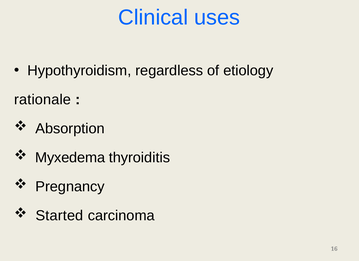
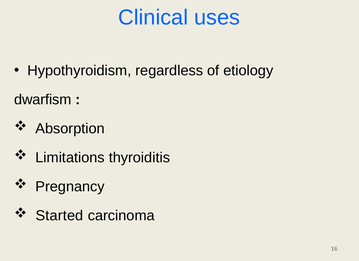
rationale: rationale -> dwarfism
Myxedema: Myxedema -> Limitations
